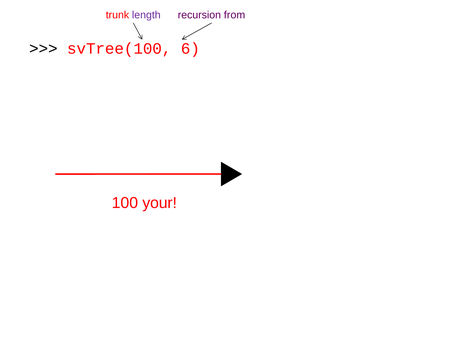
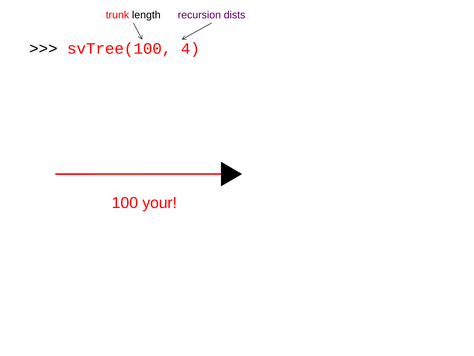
length colour: purple -> black
from: from -> dists
6: 6 -> 4
